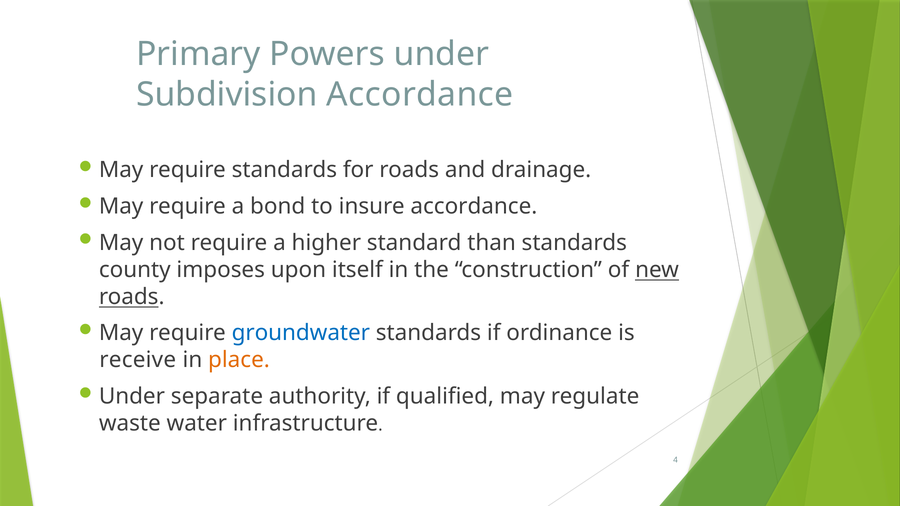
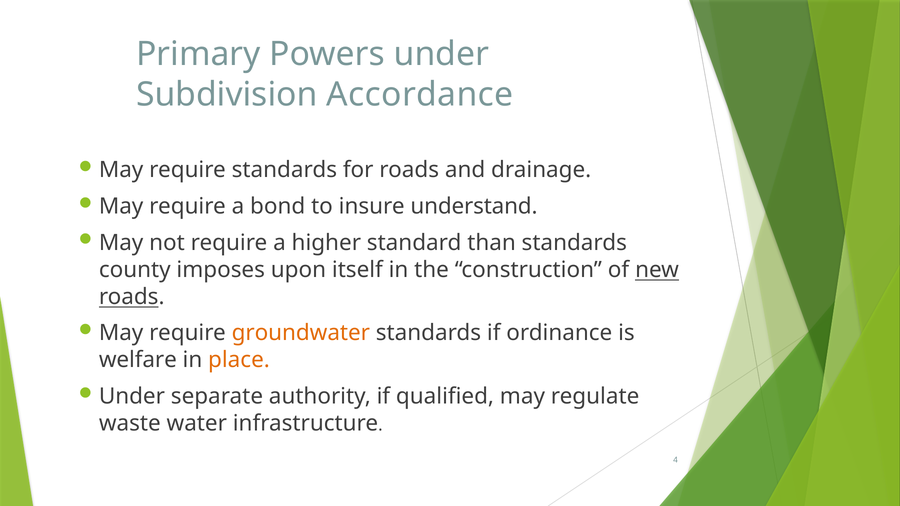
insure accordance: accordance -> understand
groundwater colour: blue -> orange
receive: receive -> welfare
